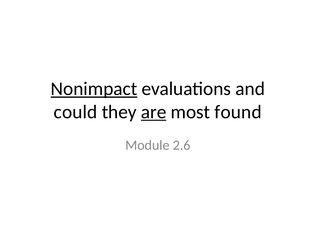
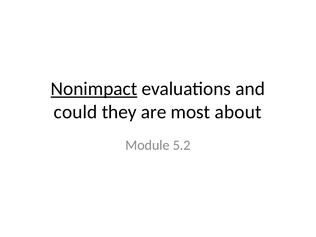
are underline: present -> none
found: found -> about
2.6: 2.6 -> 5.2
